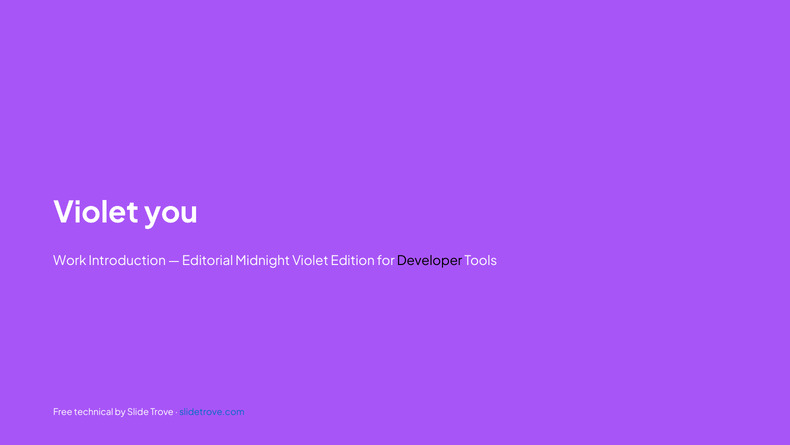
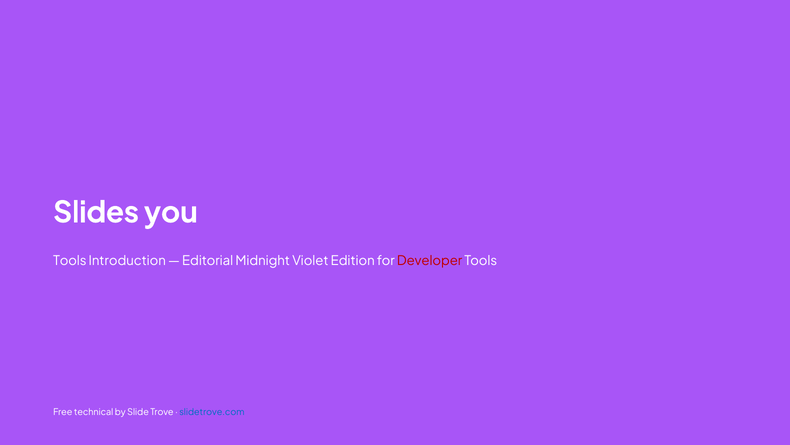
Violet at (96, 212): Violet -> Slides
Work at (70, 261): Work -> Tools
Developer colour: black -> red
